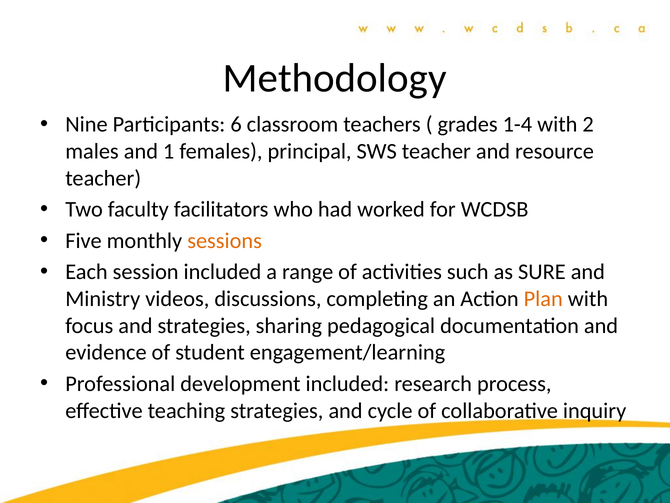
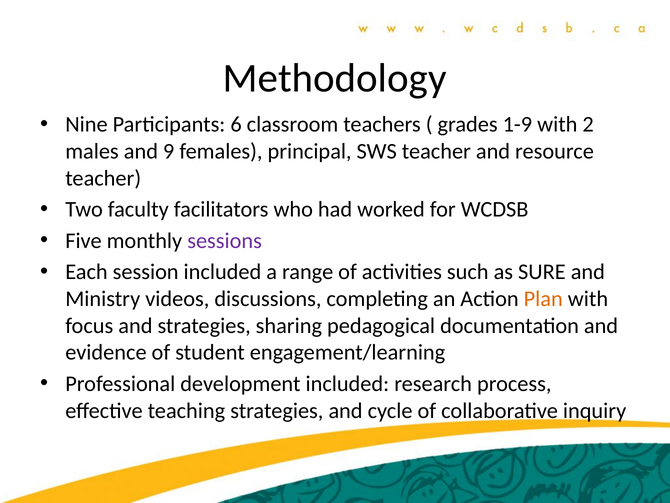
1-4: 1-4 -> 1-9
1: 1 -> 9
sessions colour: orange -> purple
